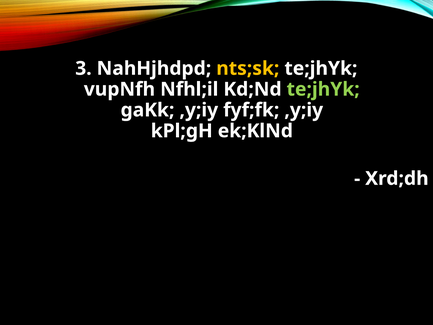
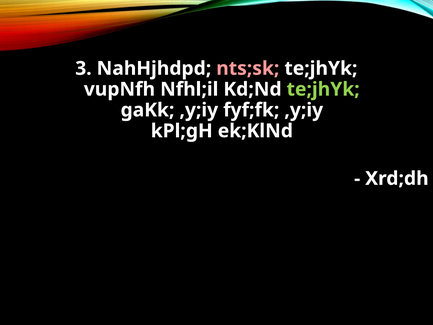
nts;sk colour: yellow -> pink
